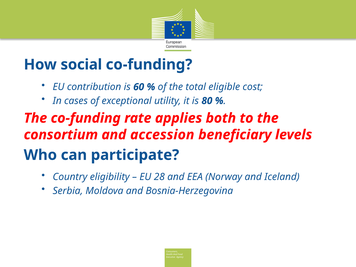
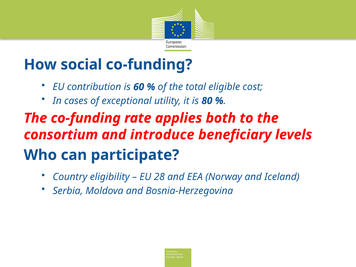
accession: accession -> introduce
